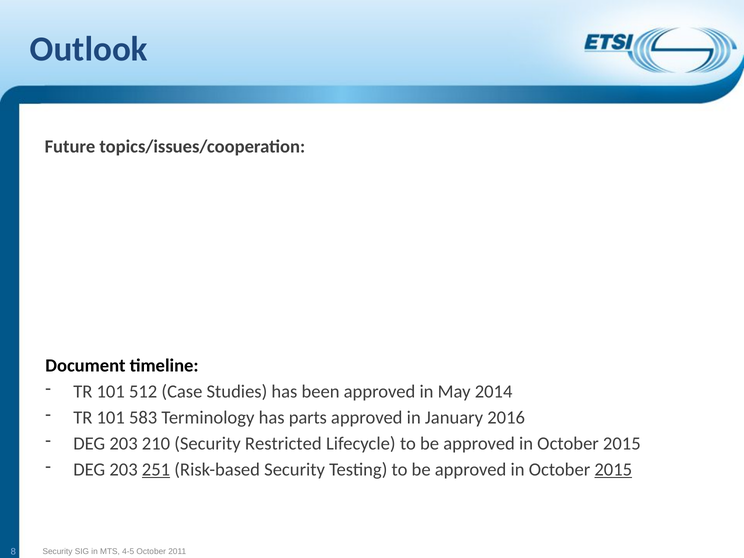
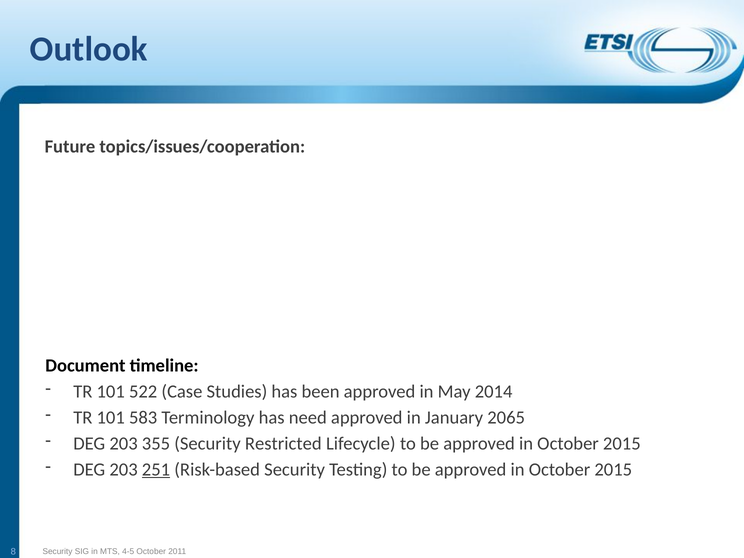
512: 512 -> 522
parts: parts -> need
2016: 2016 -> 2065
210: 210 -> 355
2015 at (613, 470) underline: present -> none
